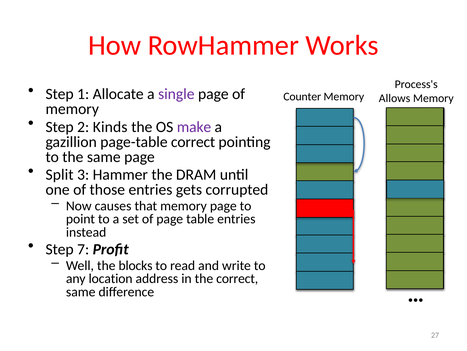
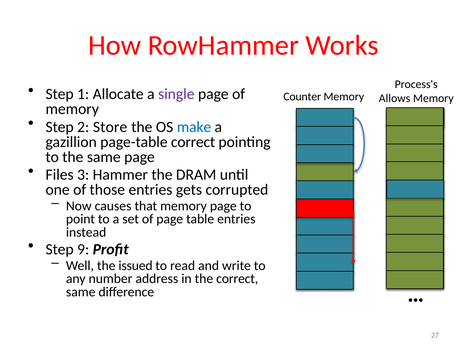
Kinds: Kinds -> Store
make colour: purple -> blue
Split: Split -> Files
7: 7 -> 9
blocks: blocks -> issued
location: location -> number
